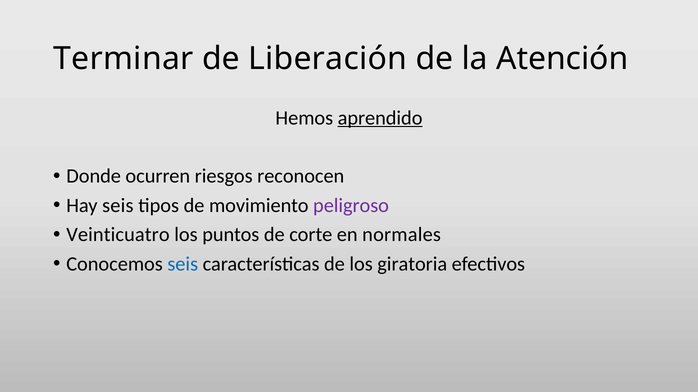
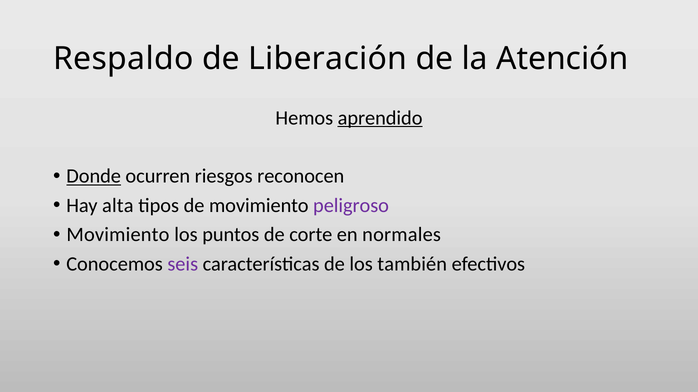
Terminar: Terminar -> Respaldo
Donde underline: none -> present
Hay seis: seis -> alta
Veinticuatro at (118, 235): Veinticuatro -> Movimiento
seis at (183, 264) colour: blue -> purple
giratoria: giratoria -> también
